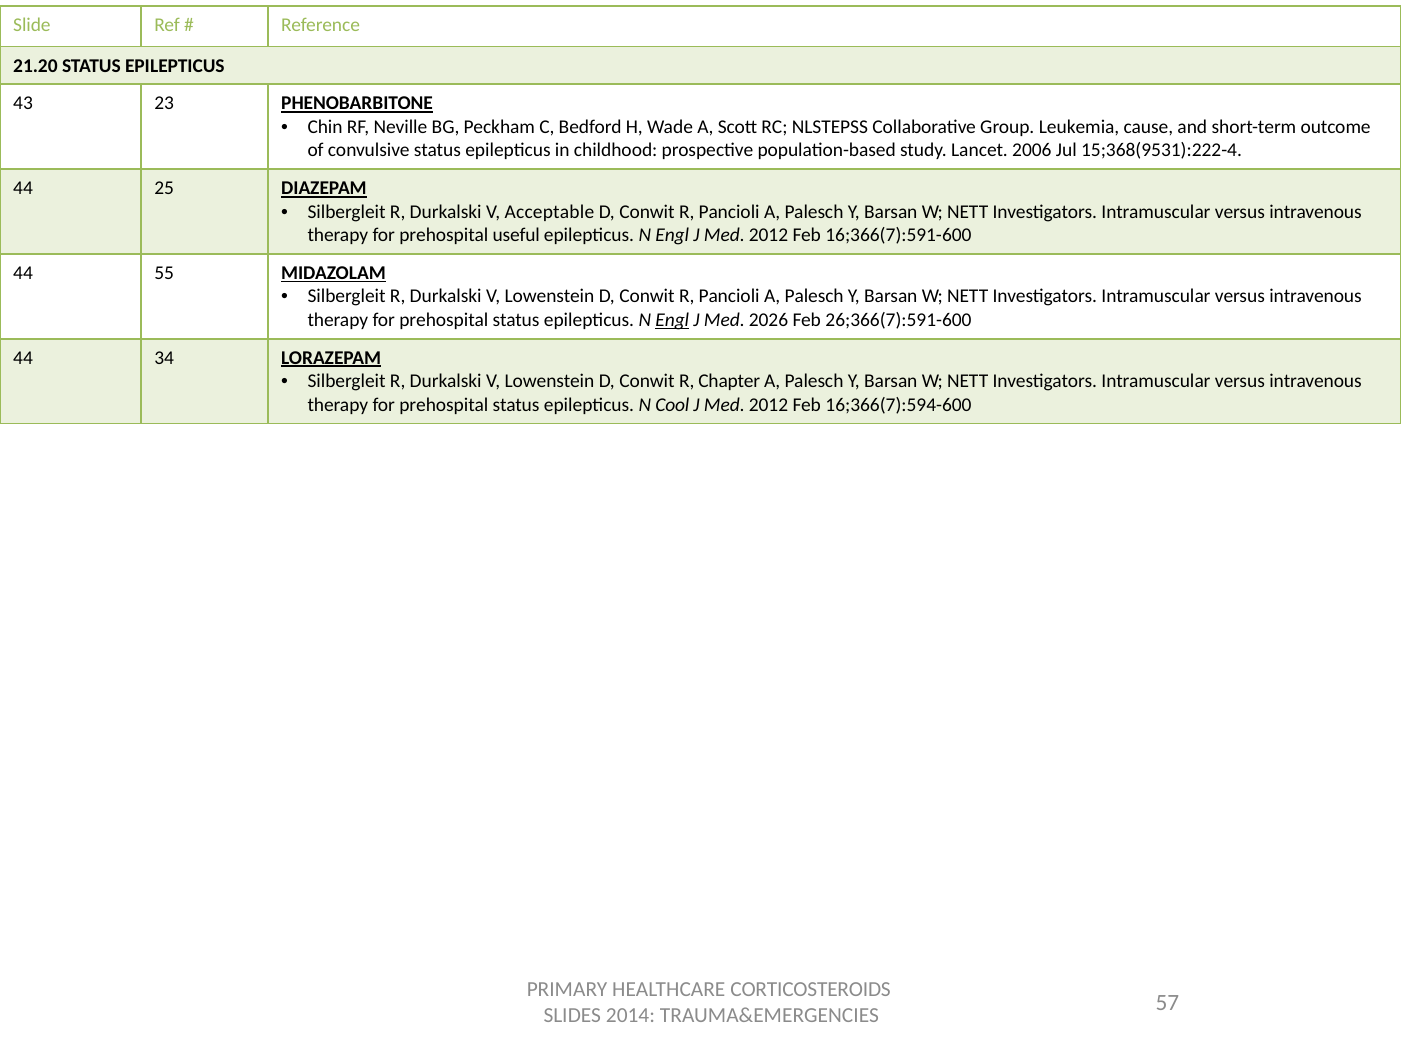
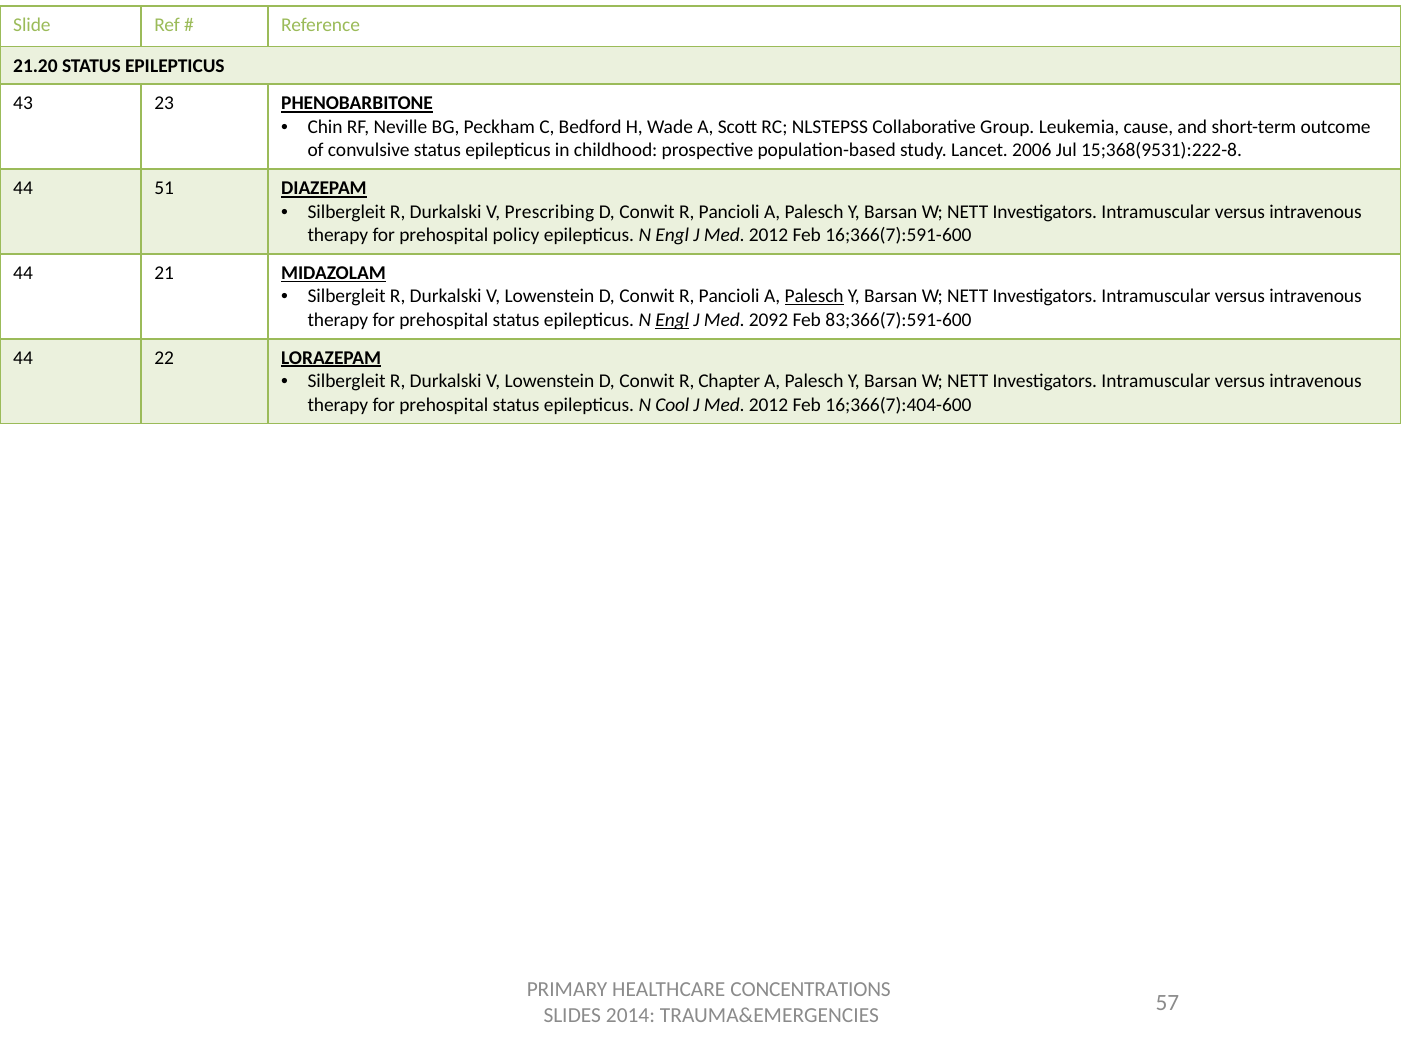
15;368(9531):222-4: 15;368(9531):222-4 -> 15;368(9531):222-8
25: 25 -> 51
Acceptable: Acceptable -> Prescribing
useful: useful -> policy
55: 55 -> 21
Palesch at (814, 297) underline: none -> present
2026: 2026 -> 2092
26;366(7):591-600: 26;366(7):591-600 -> 83;366(7):591-600
34: 34 -> 22
16;366(7):594-600: 16;366(7):594-600 -> 16;366(7):404-600
CORTICOSTEROIDS: CORTICOSTEROIDS -> CONCENTRATIONS
